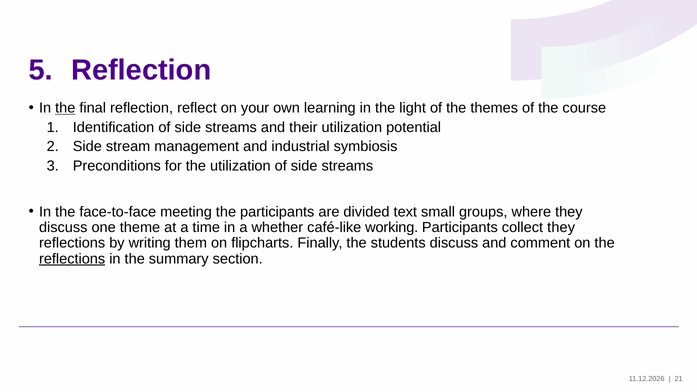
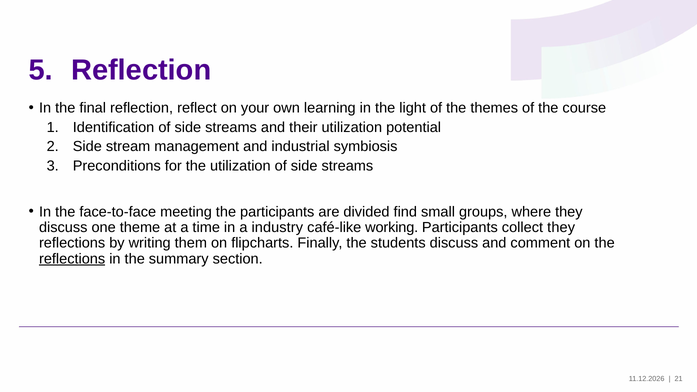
the at (65, 108) underline: present -> none
text: text -> find
whether: whether -> industry
